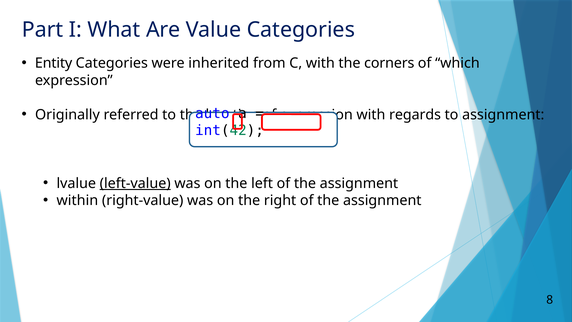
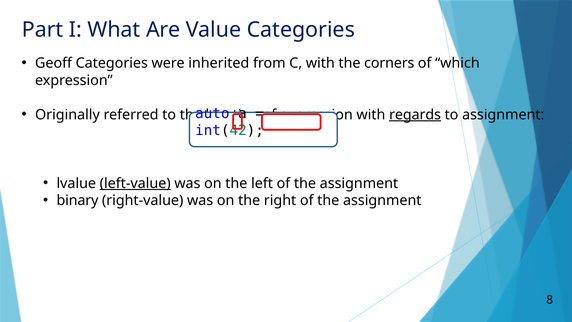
Entity: Entity -> Geoff
regards underline: none -> present
within: within -> binary
